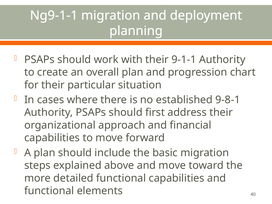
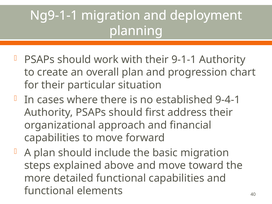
9-8-1: 9-8-1 -> 9-4-1
